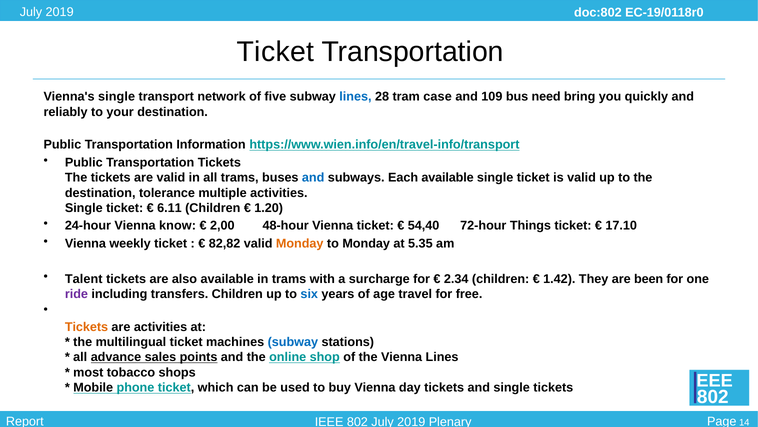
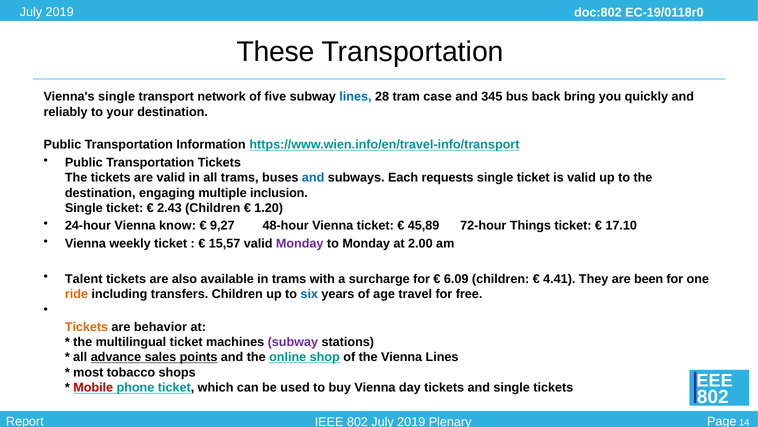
Ticket at (275, 52): Ticket -> These
109: 109 -> 345
need: need -> back
Each available: available -> requests
tolerance: tolerance -> engaging
multiple activities: activities -> inclusion
6.11: 6.11 -> 2.43
2,00: 2,00 -> 9,27
54,40: 54,40 -> 45,89
82,82: 82,82 -> 15,57
Monday at (300, 243) colour: orange -> purple
5.35: 5.35 -> 2.00
2.34: 2.34 -> 6.09
1.42: 1.42 -> 4.41
ride colour: purple -> orange
are activities: activities -> behavior
subway at (293, 342) colour: blue -> purple
Mobile colour: black -> red
